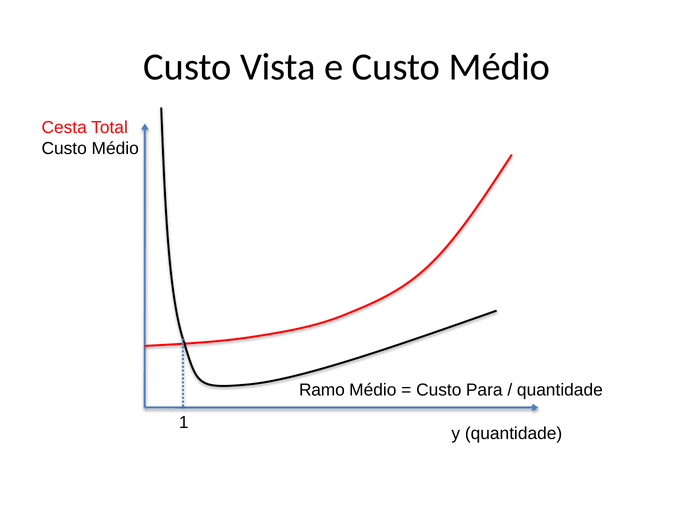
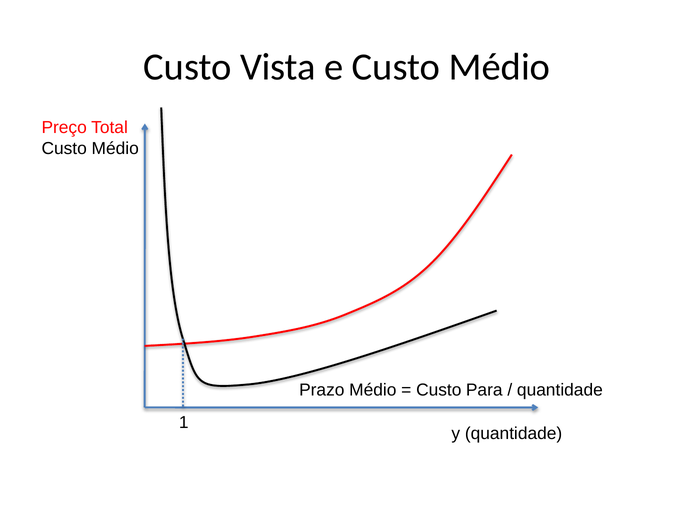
Cesta: Cesta -> Preço
Ramo: Ramo -> Prazo
